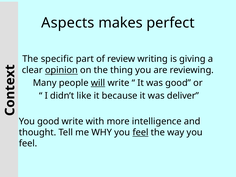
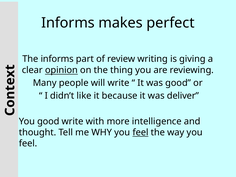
Aspects at (68, 23): Aspects -> Informs
The specific: specific -> informs
will underline: present -> none
